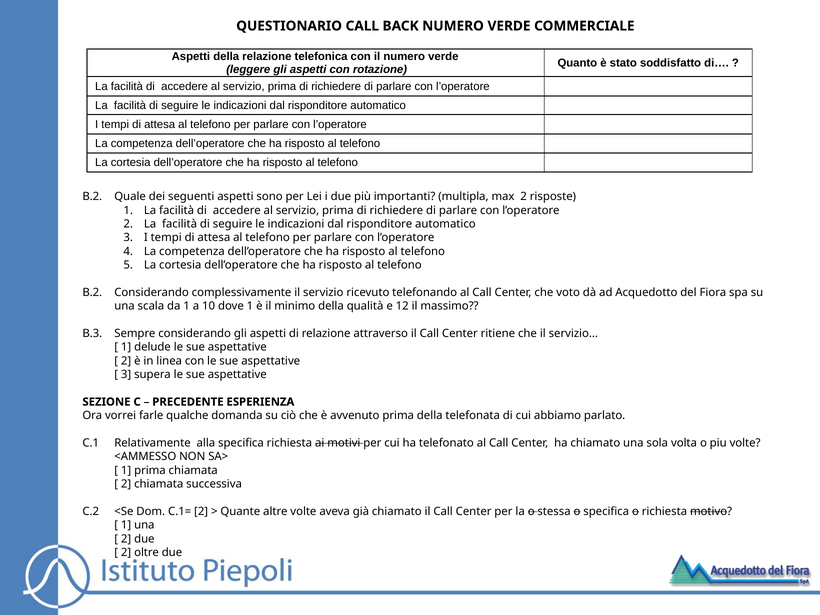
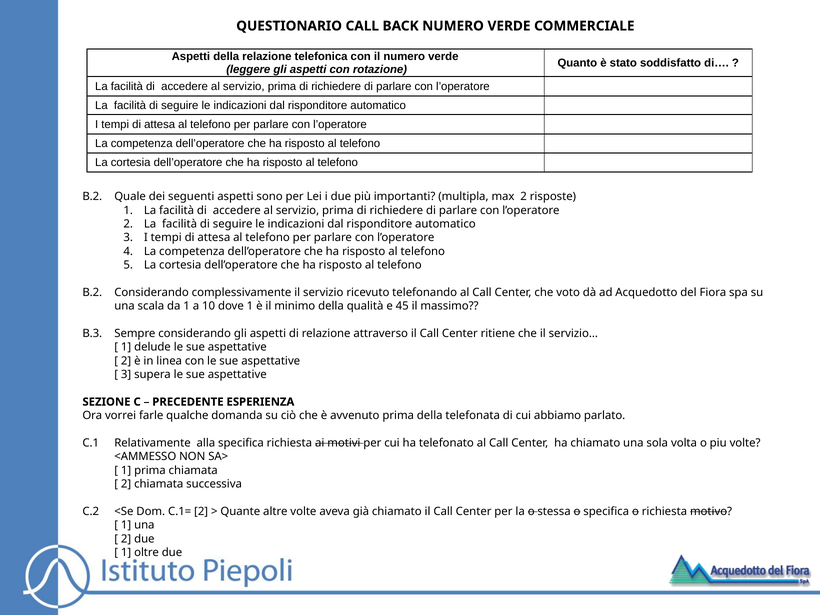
12: 12 -> 45
2 at (126, 552): 2 -> 1
